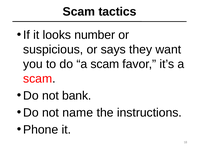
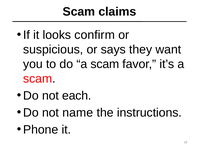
tactics: tactics -> claims
number: number -> confirm
bank: bank -> each
